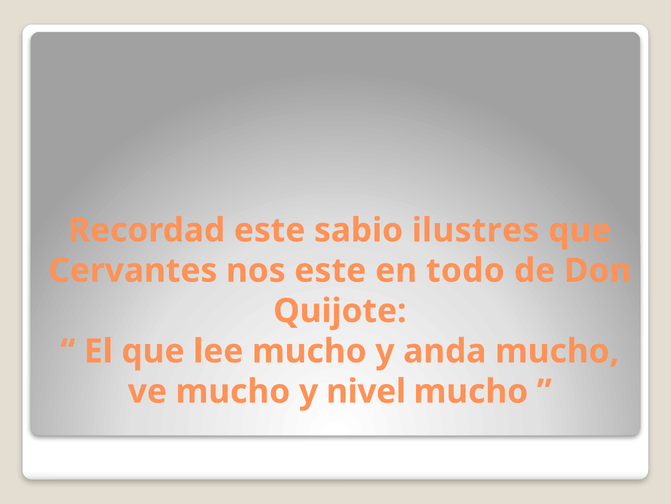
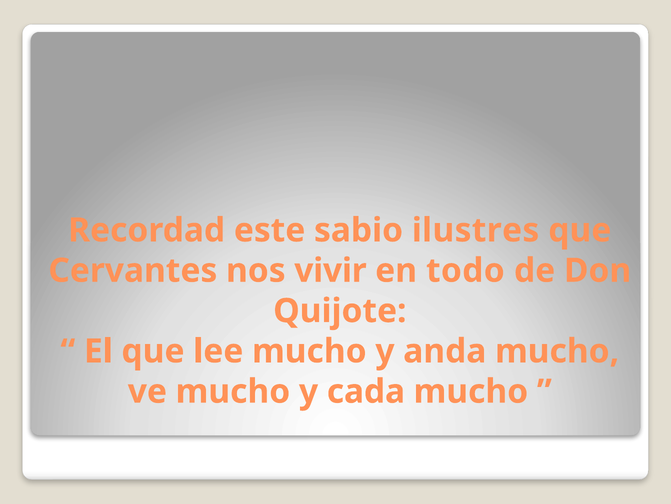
nos este: este -> vivir
nivel: nivel -> cada
